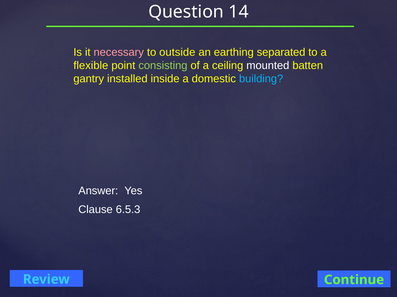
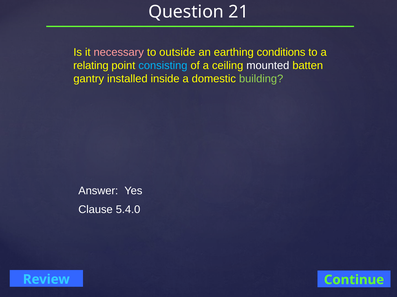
14: 14 -> 21
separated: separated -> conditions
flexible: flexible -> relating
consisting colour: light green -> light blue
building colour: light blue -> light green
6.5.3: 6.5.3 -> 5.4.0
